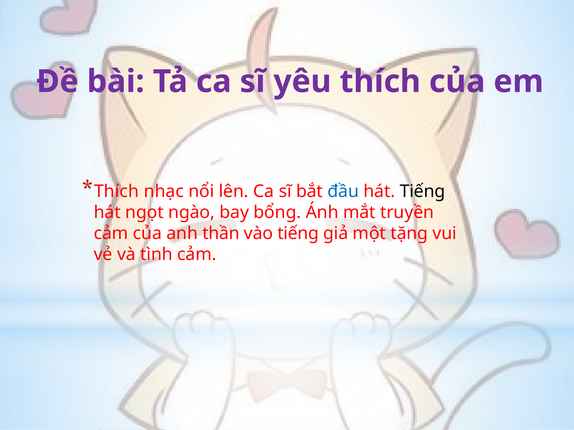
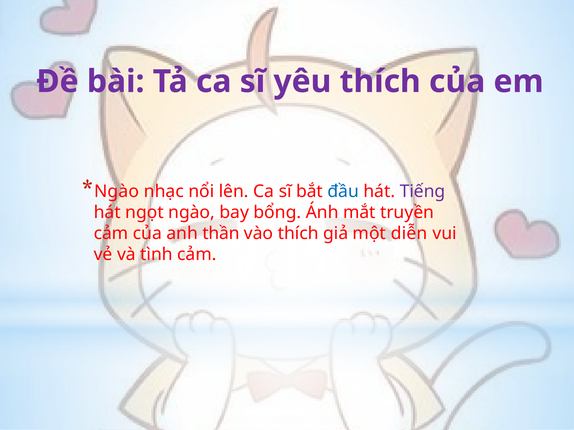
Thích at (117, 192): Thích -> Ngào
Tiếng at (423, 192) colour: black -> purple
vào tiếng: tiếng -> thích
tặng: tặng -> diễn
